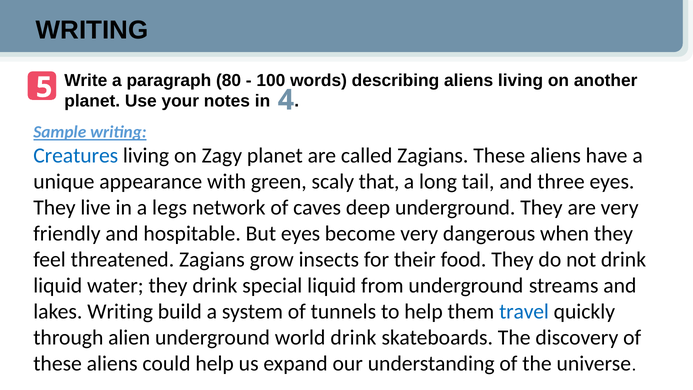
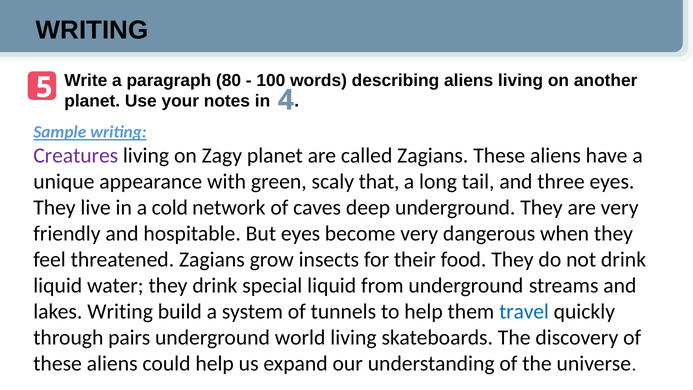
Creatures colour: blue -> purple
legs: legs -> cold
alien: alien -> pairs
world drink: drink -> living
